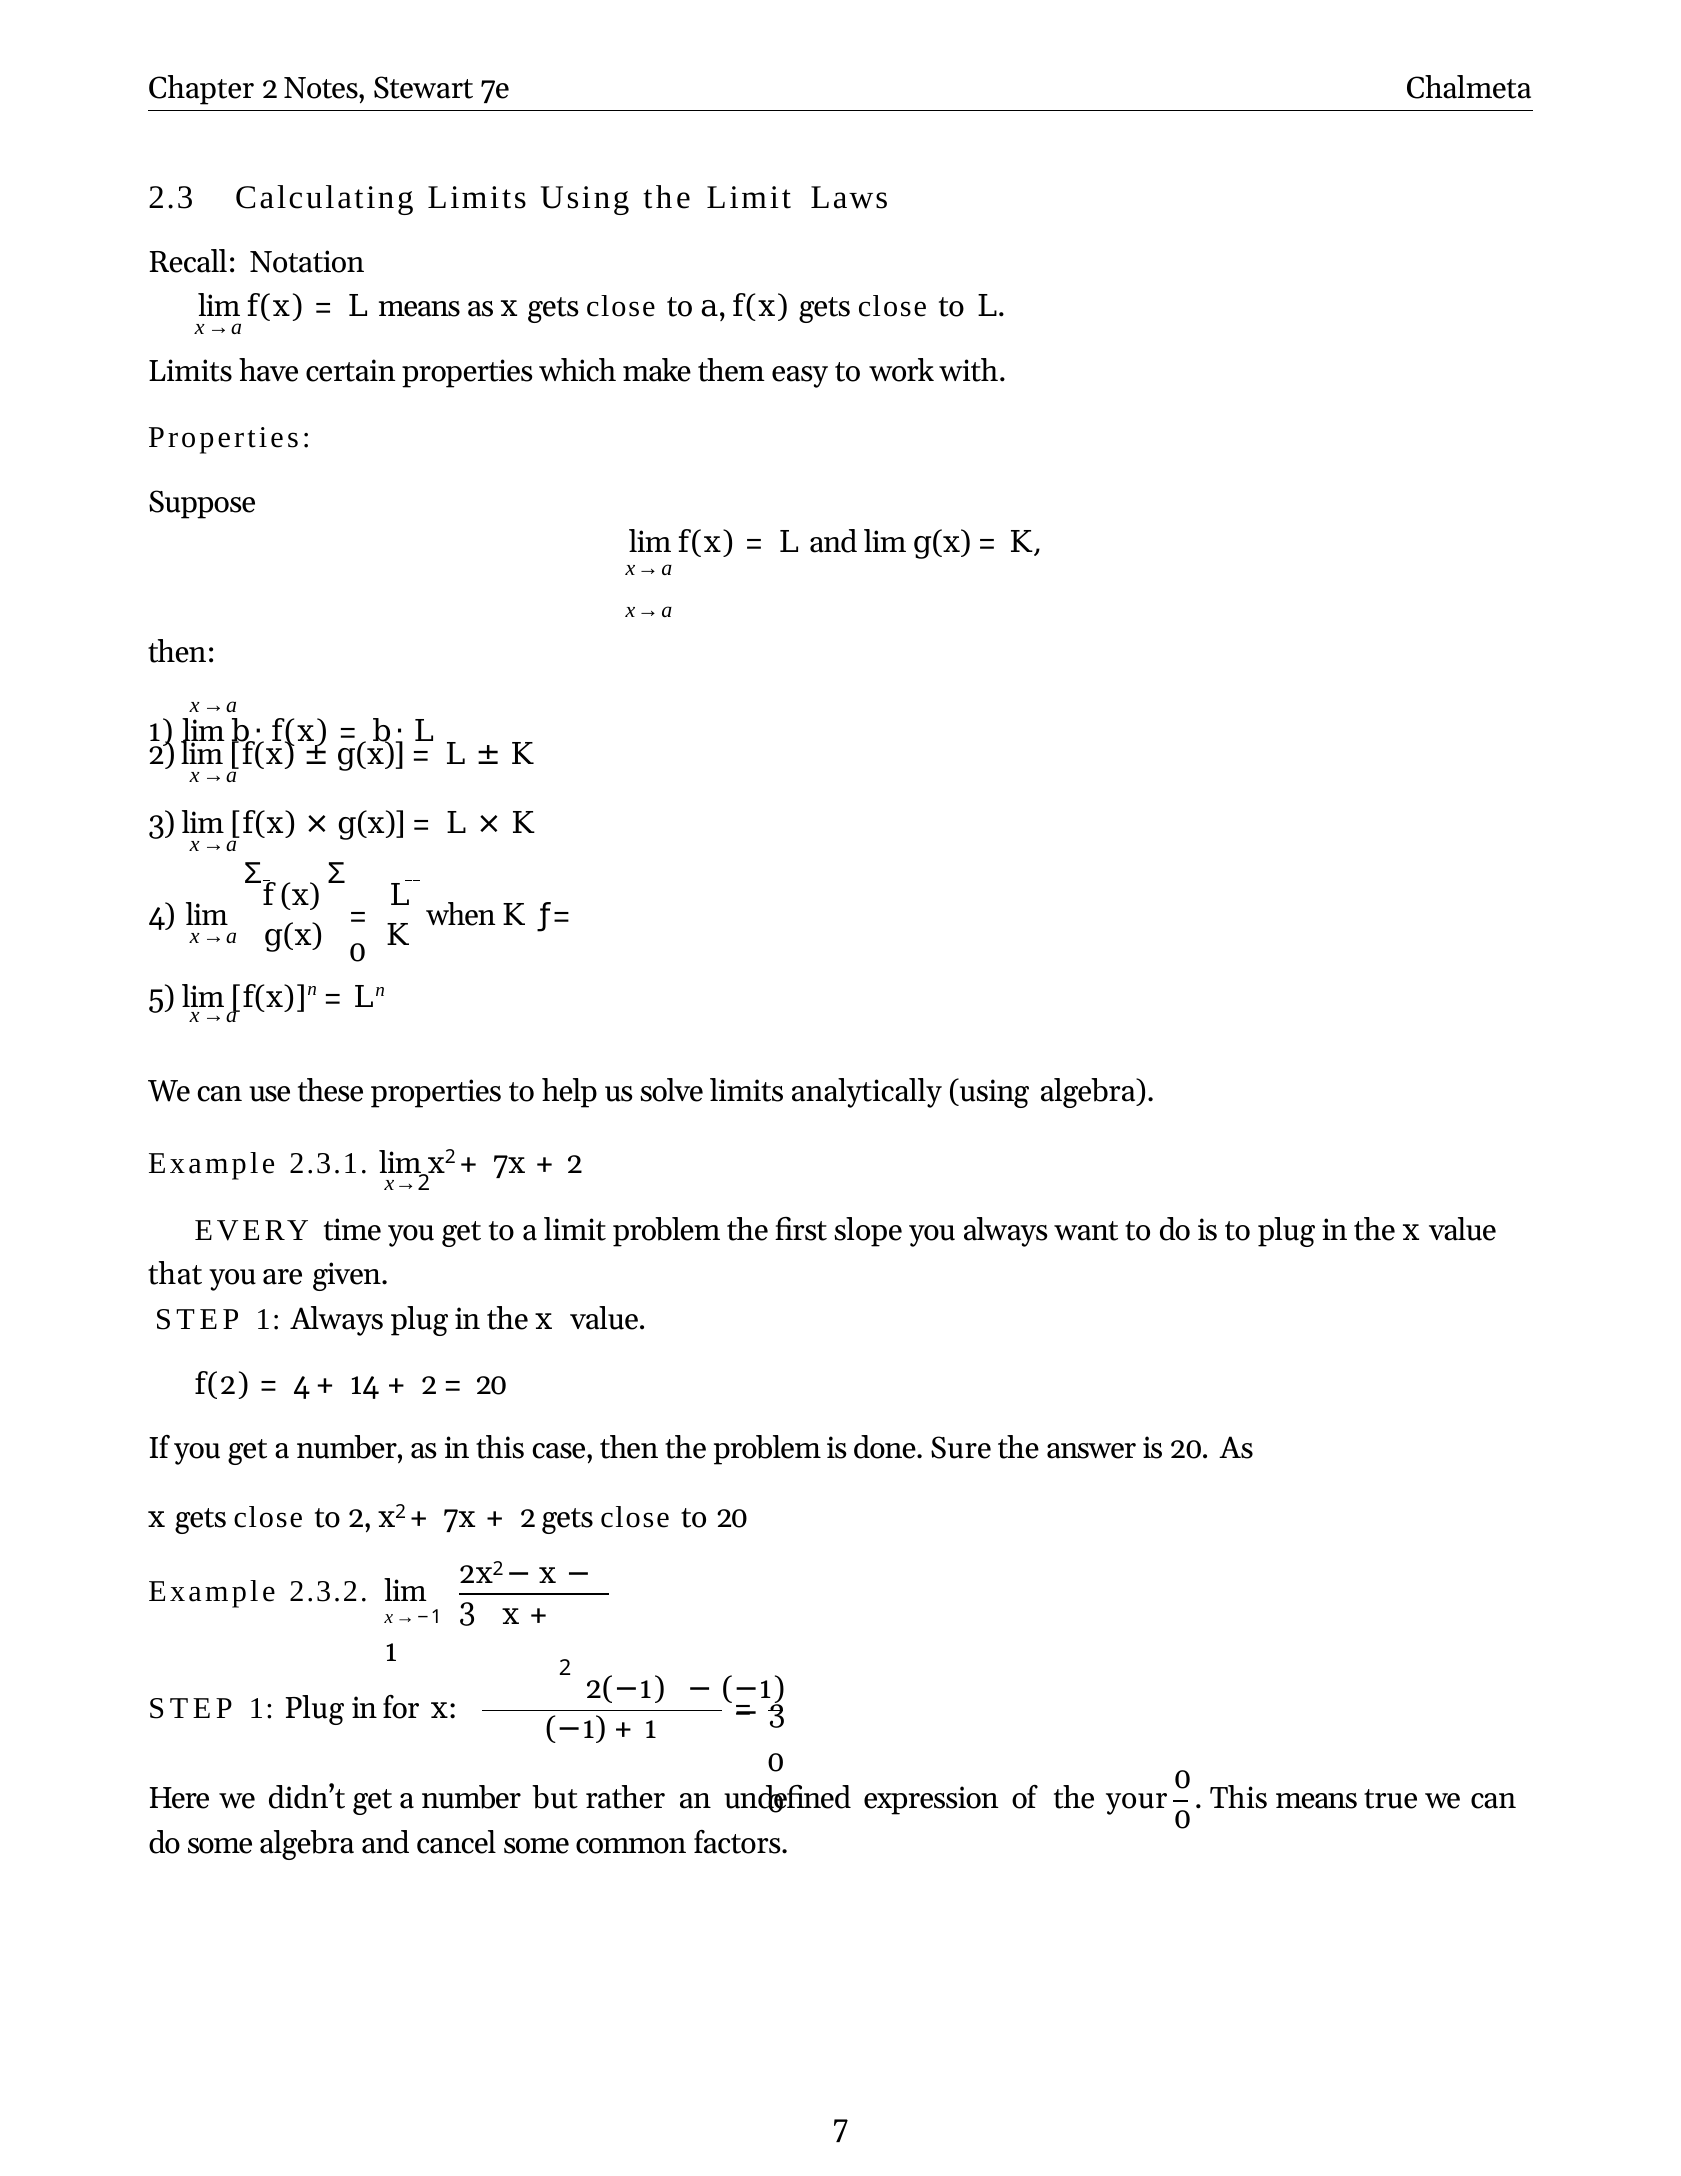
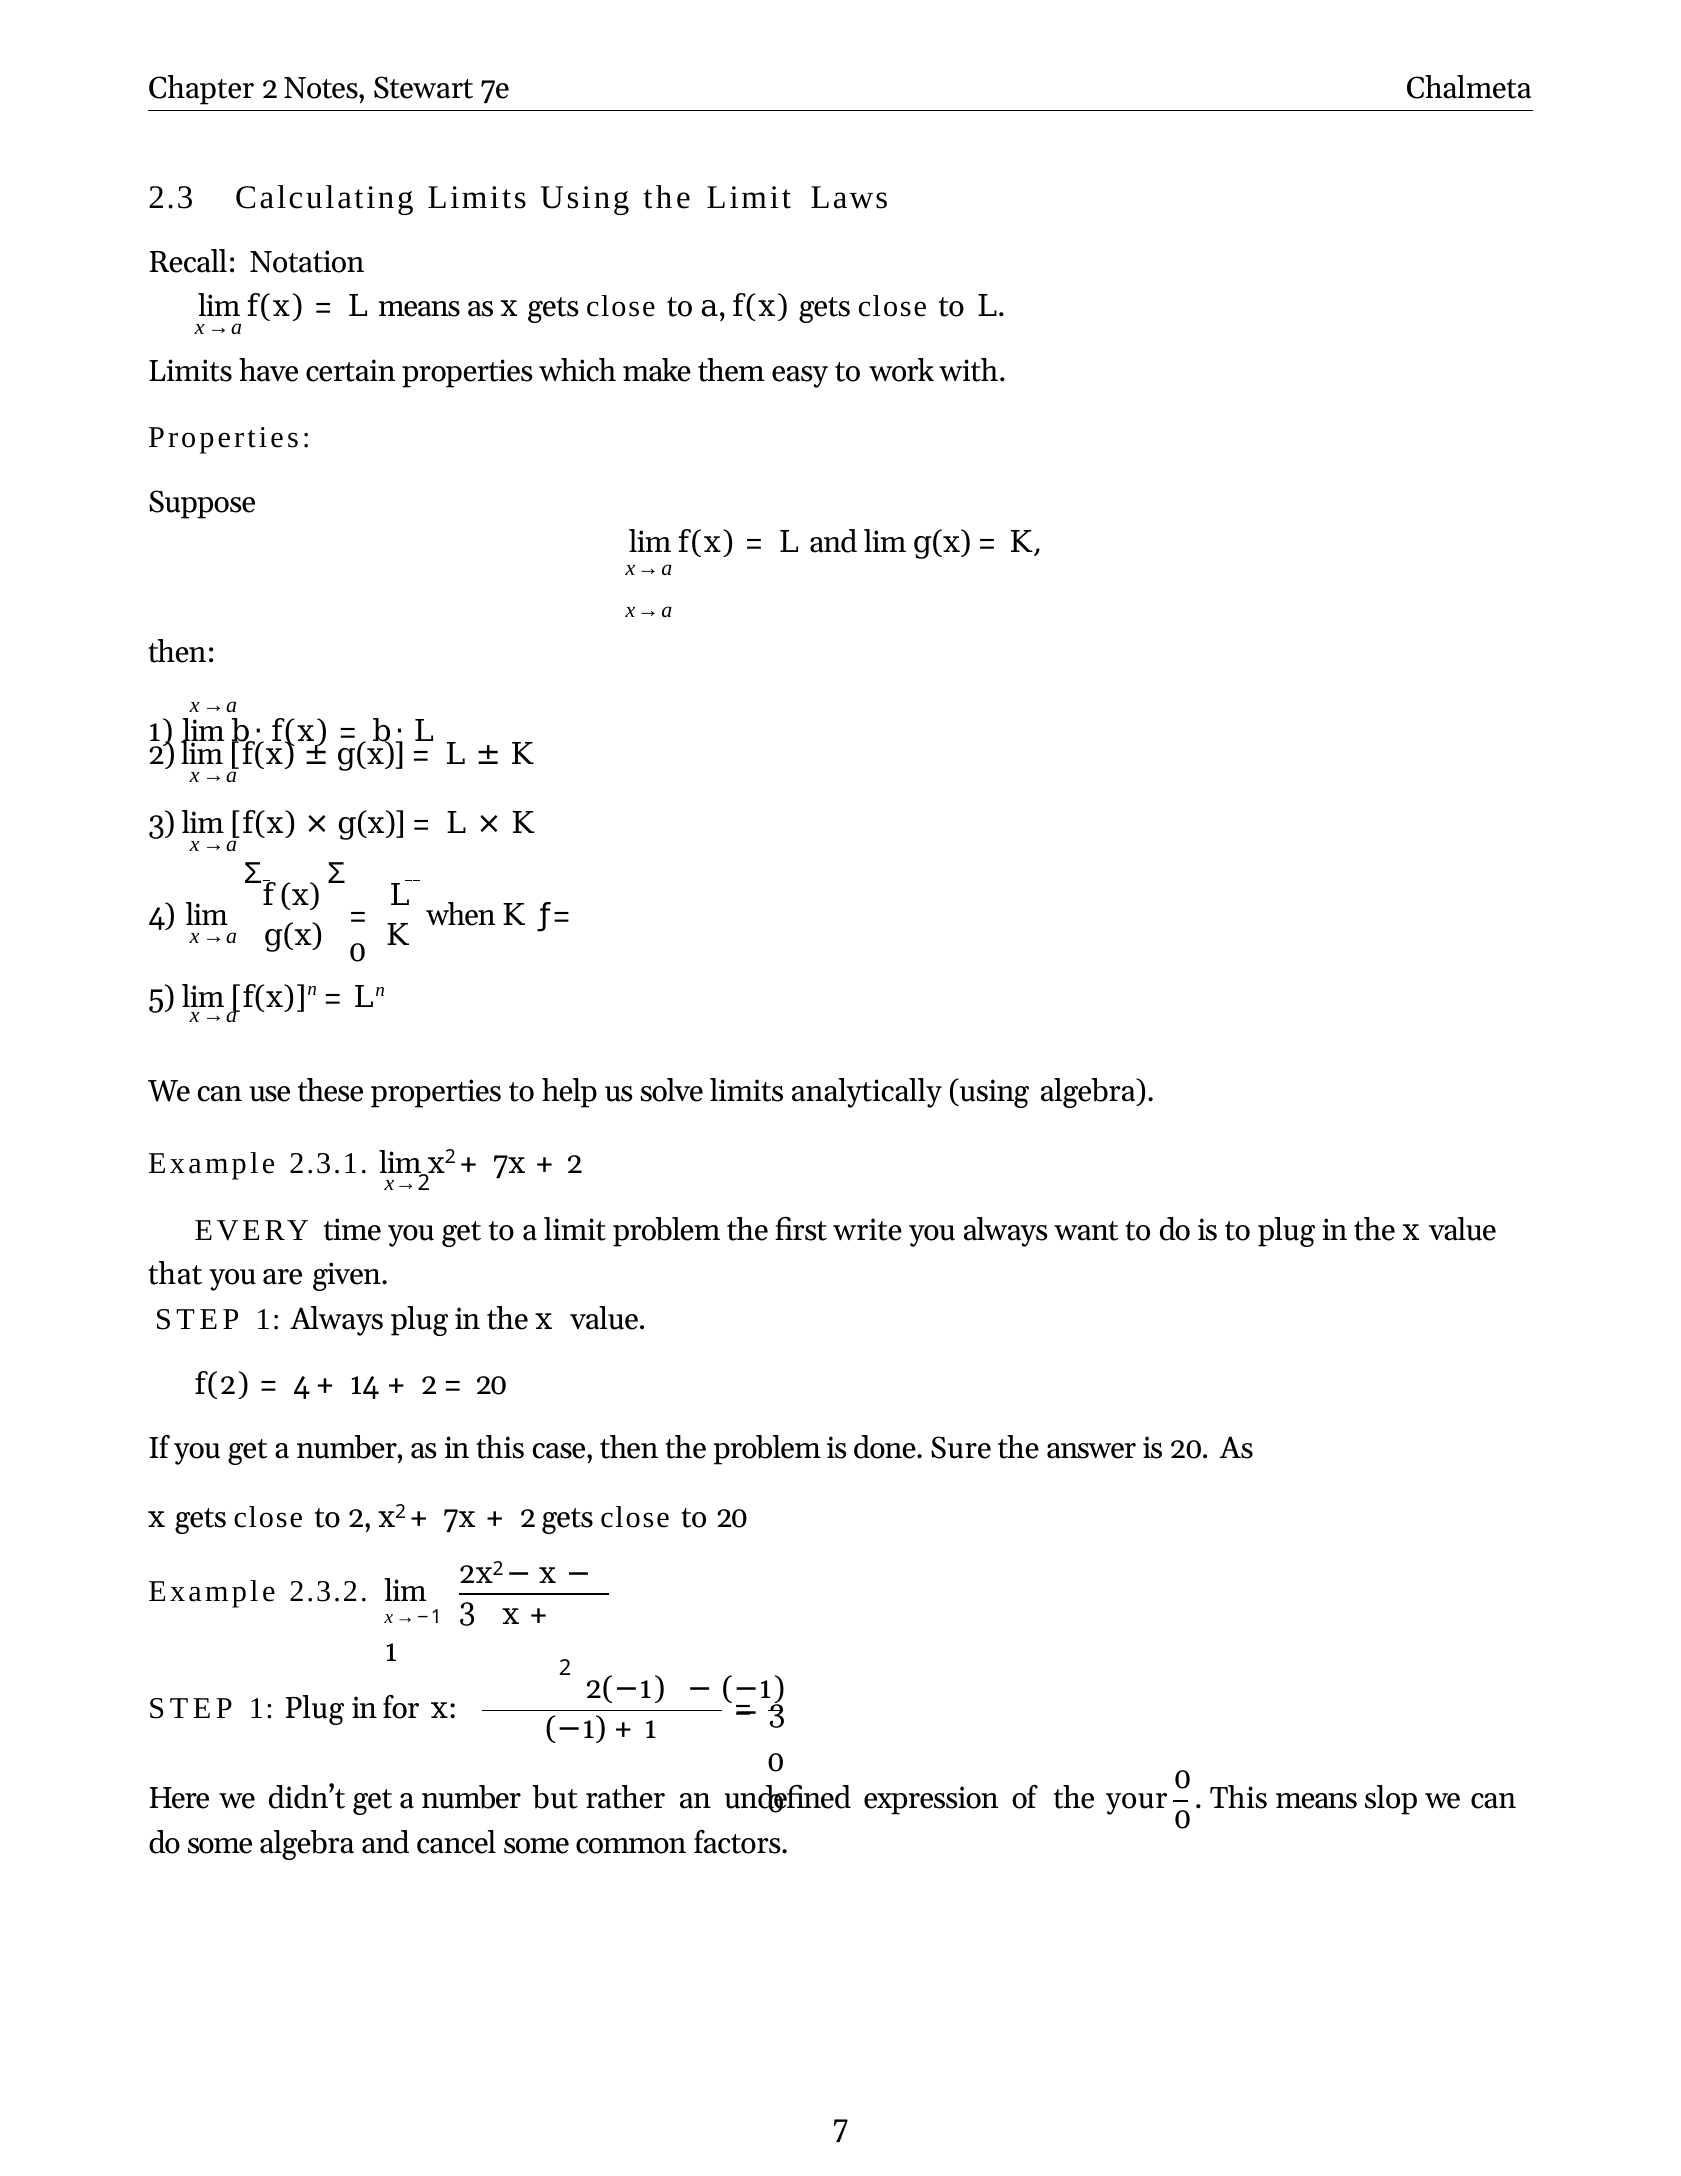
slope: slope -> write
true: true -> slop
